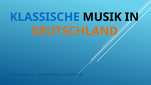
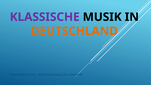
KLASSISCHE colour: blue -> purple
